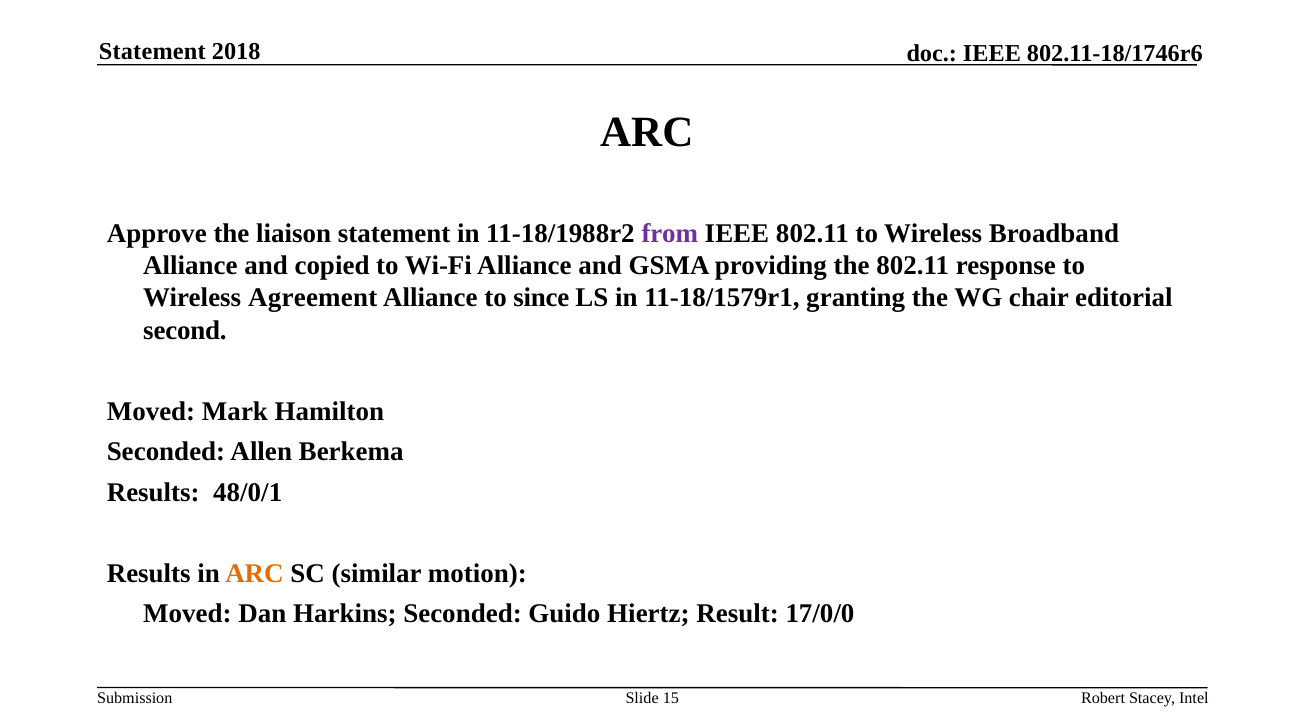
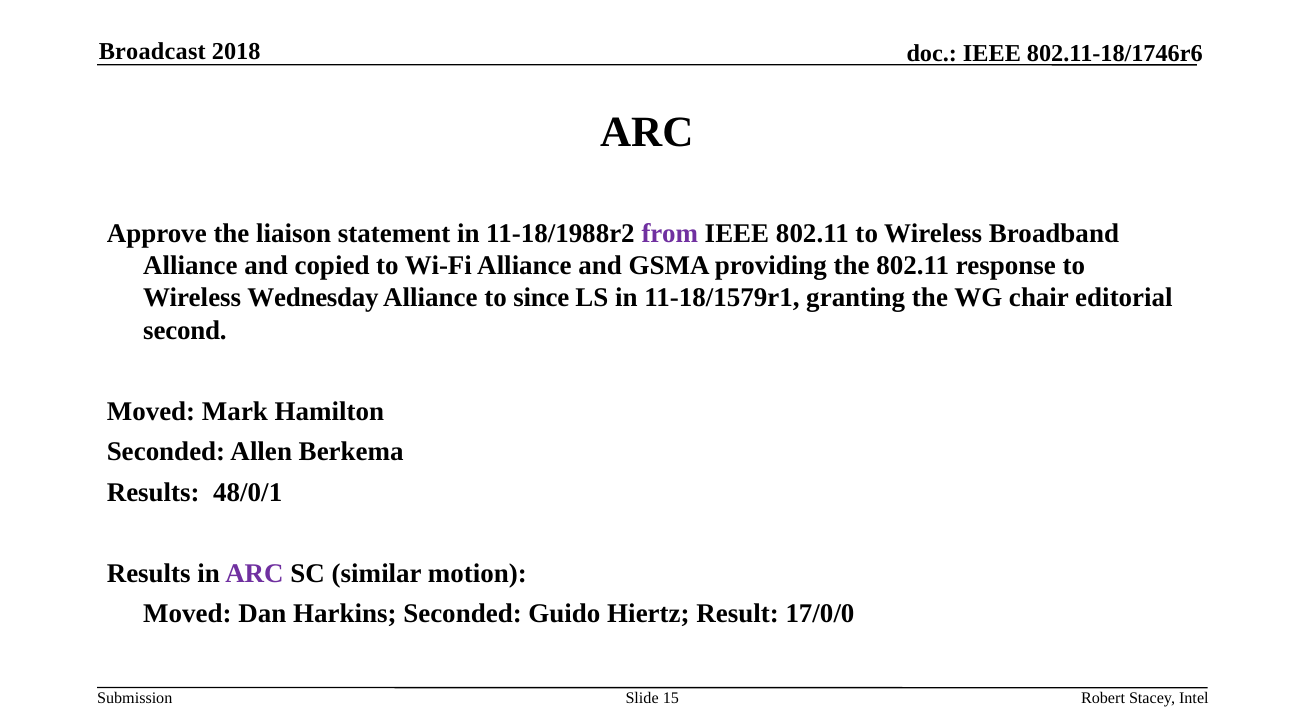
Statement at (152, 51): Statement -> Broadcast
Agreement: Agreement -> Wednesday
ARC at (254, 573) colour: orange -> purple
